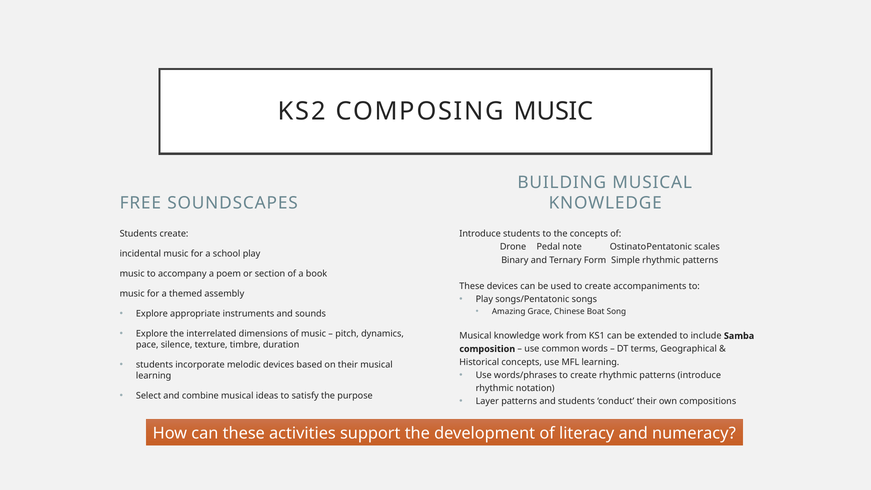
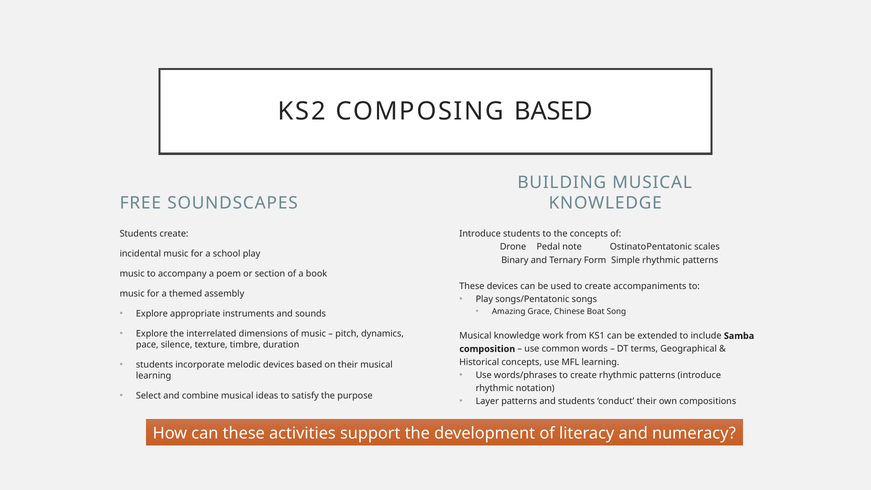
COMPOSING MUSIC: MUSIC -> BASED
